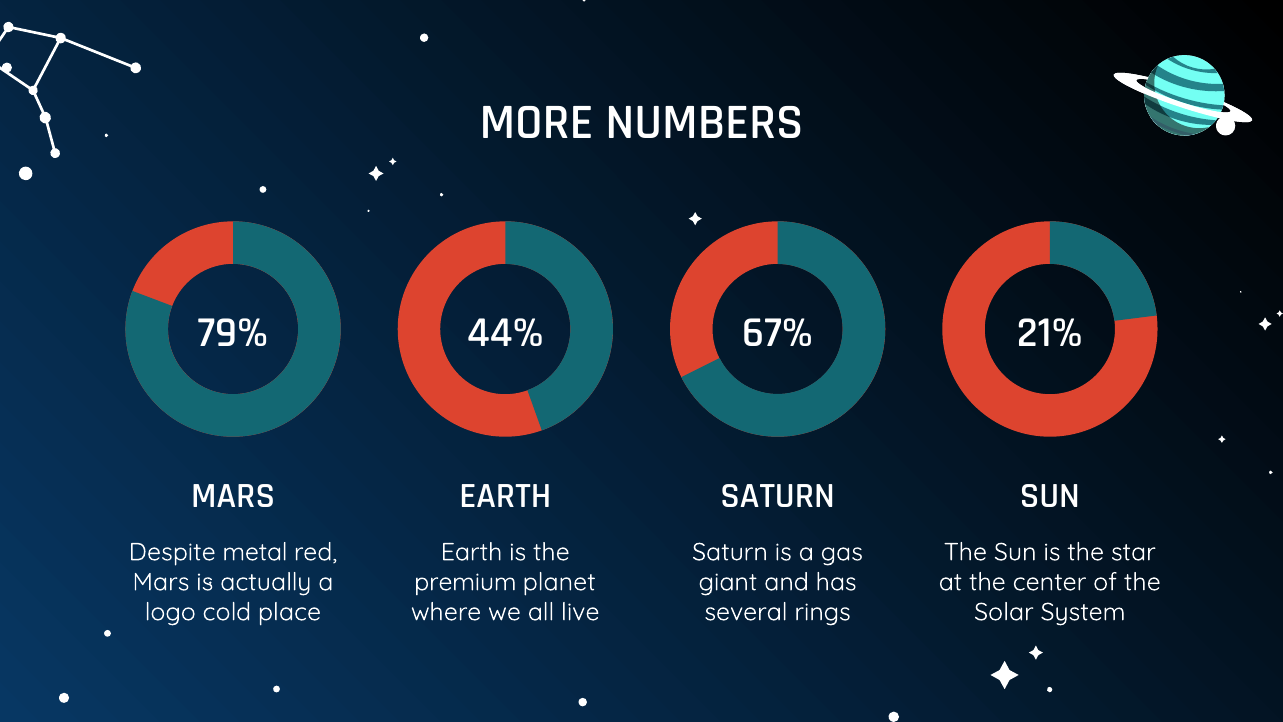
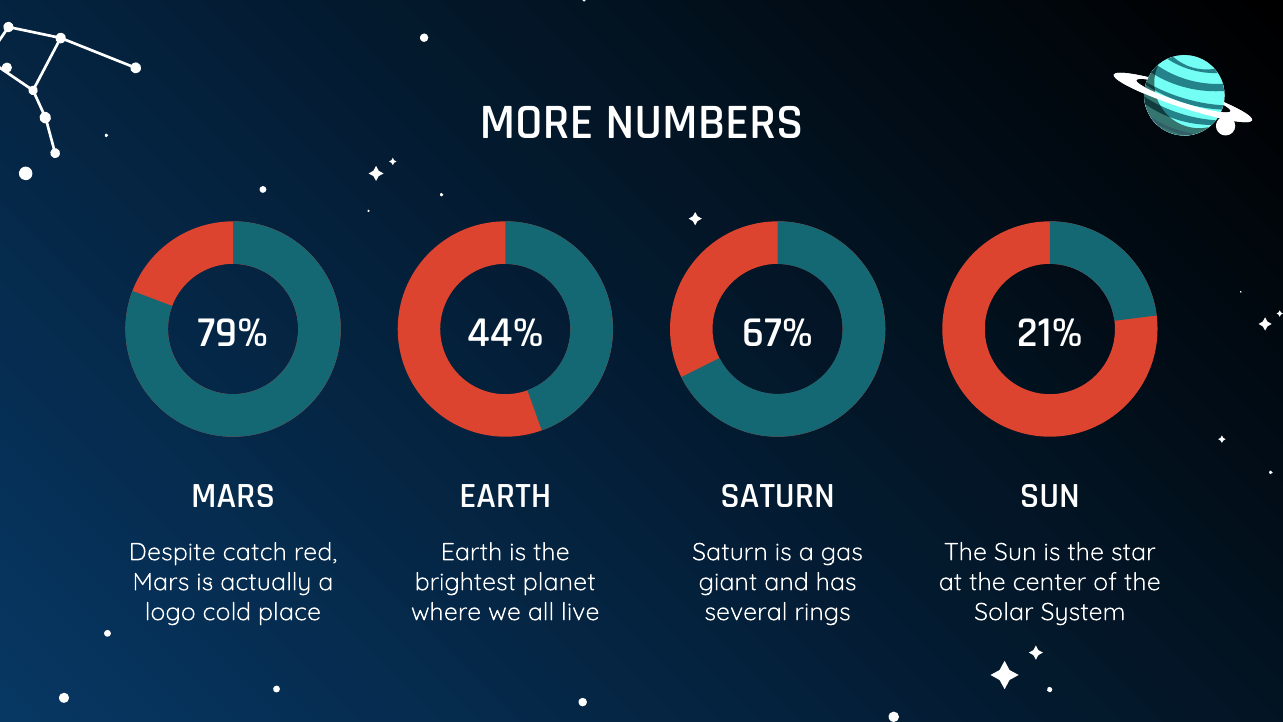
metal: metal -> catch
premium: premium -> brightest
